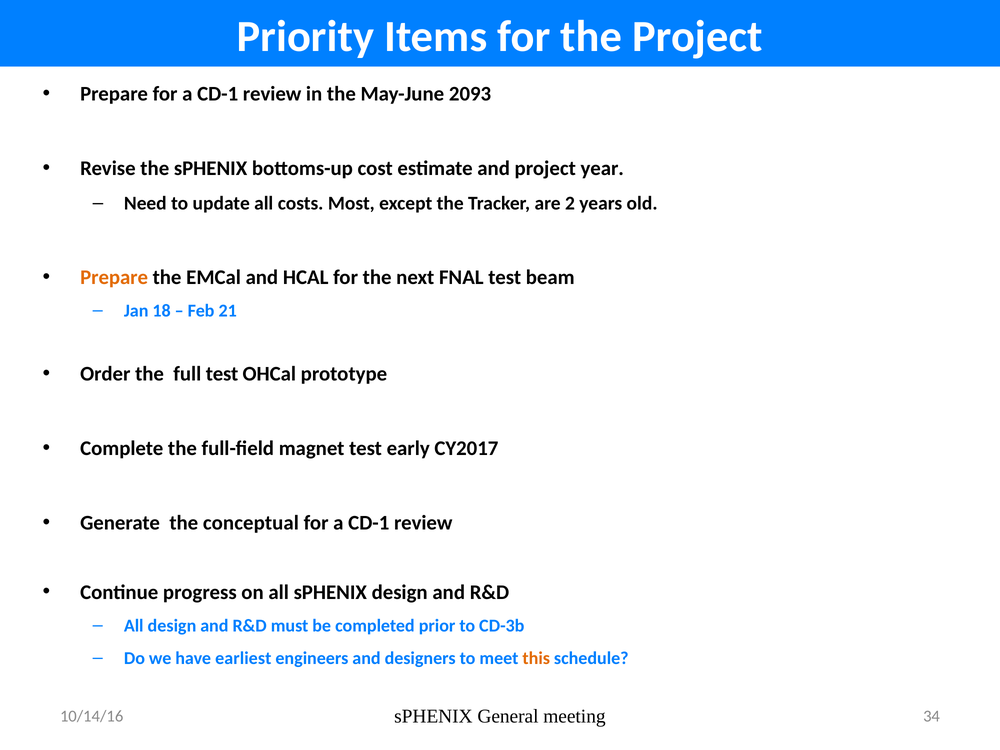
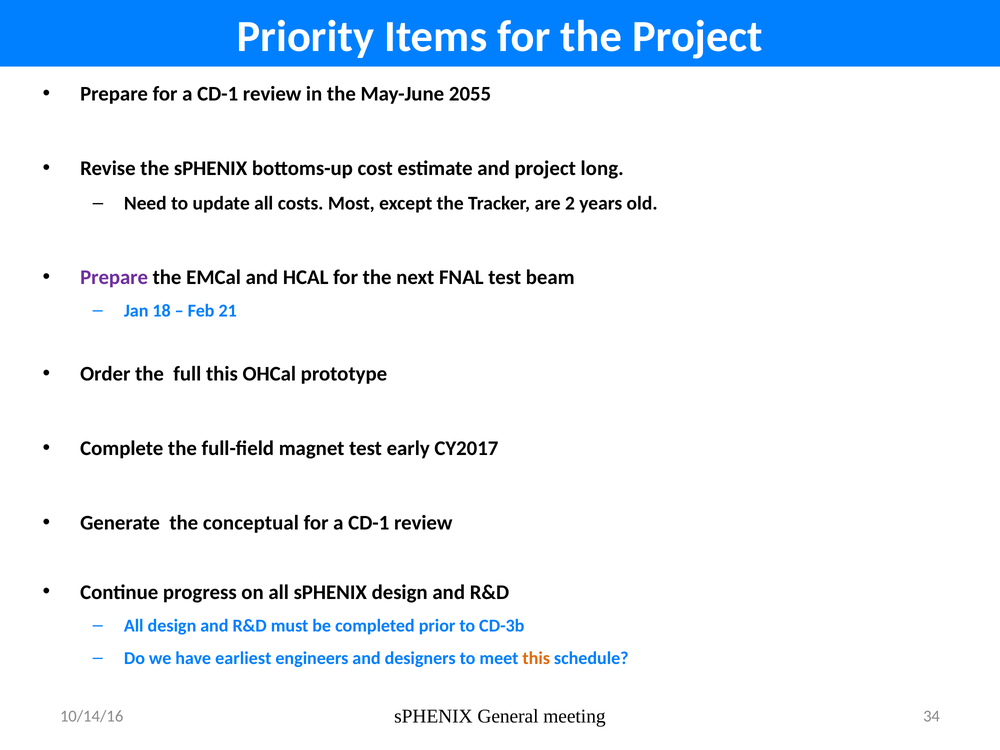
2093: 2093 -> 2055
year: year -> long
Prepare at (114, 277) colour: orange -> purple
full test: test -> this
